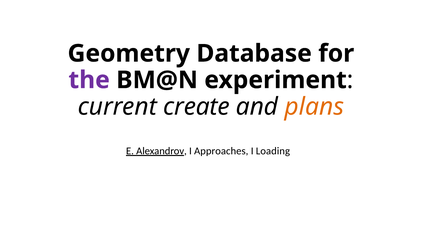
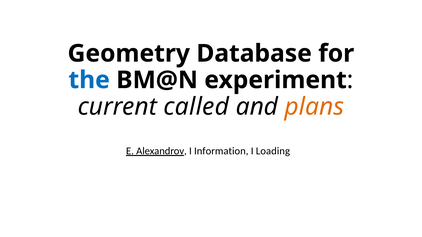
the colour: purple -> blue
create: create -> called
Approaches: Approaches -> Information
